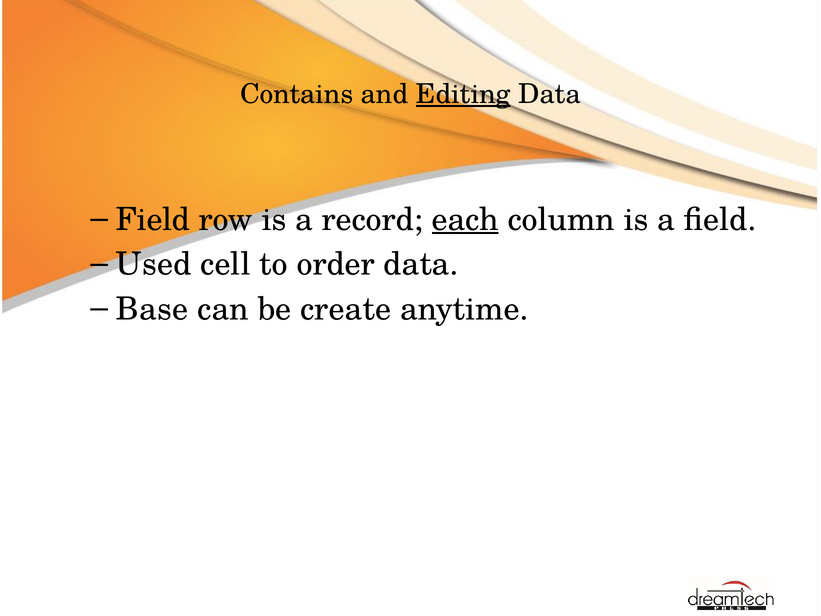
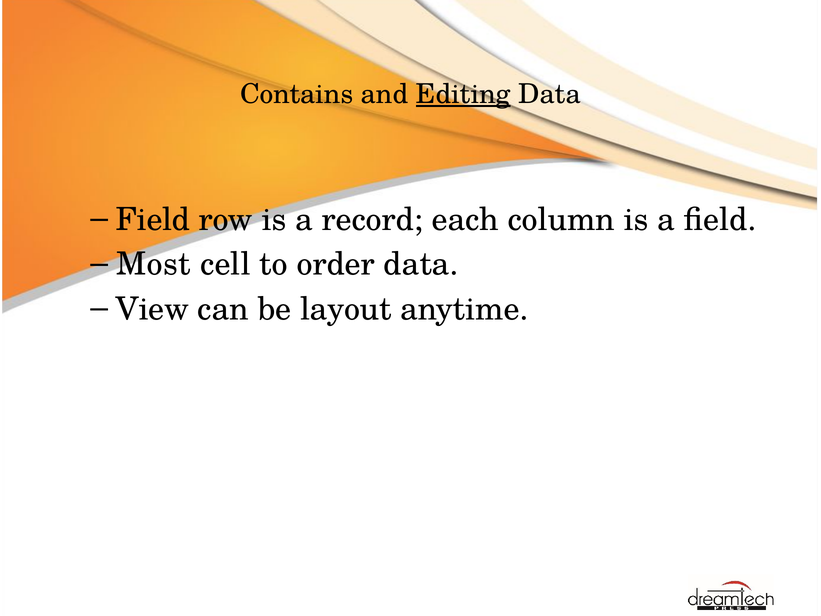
each underline: present -> none
Used: Used -> Most
Base: Base -> View
create: create -> layout
